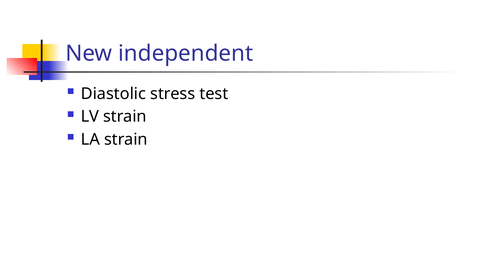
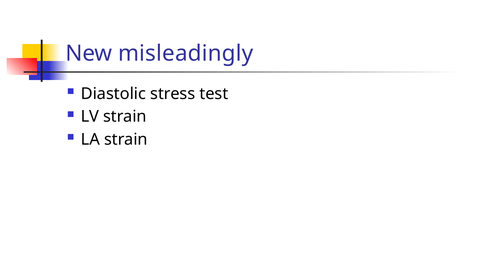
independent: independent -> misleadingly
